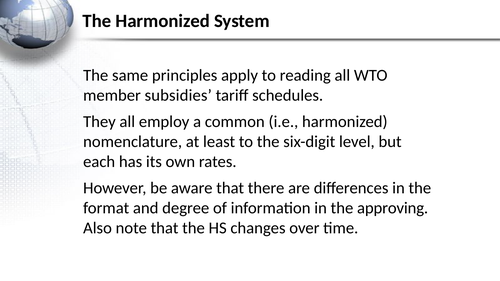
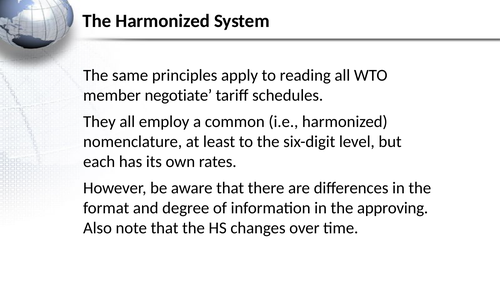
subsidies: subsidies -> negotiate
